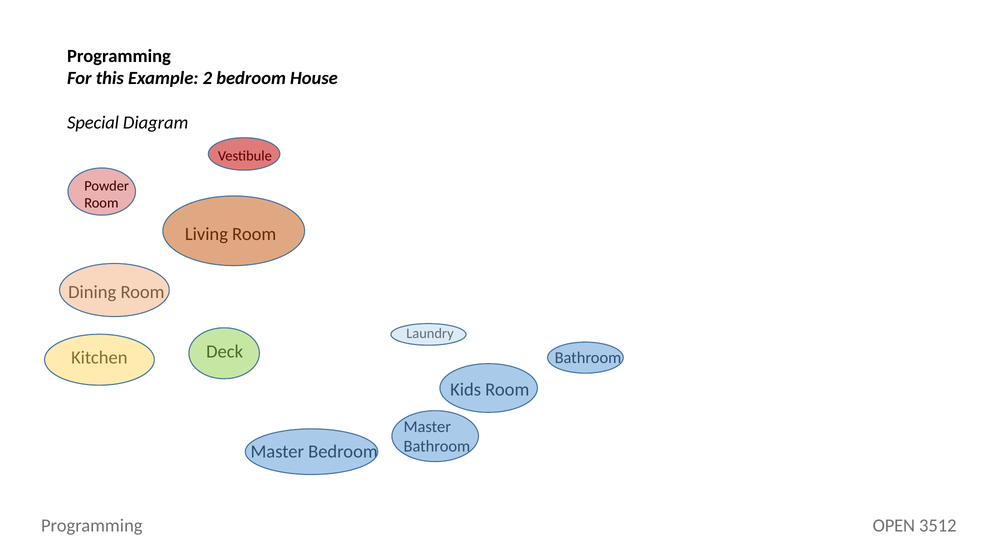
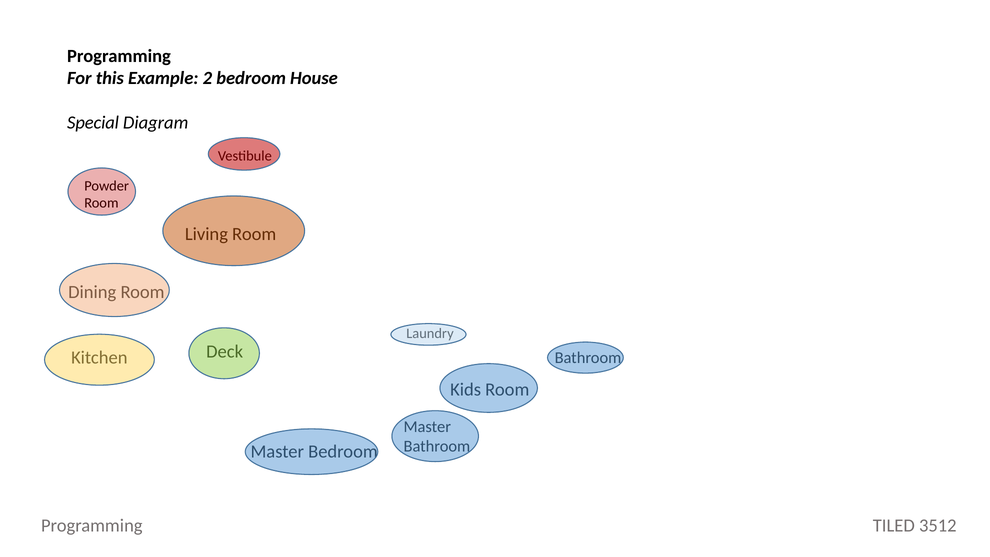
OPEN: OPEN -> TILED
